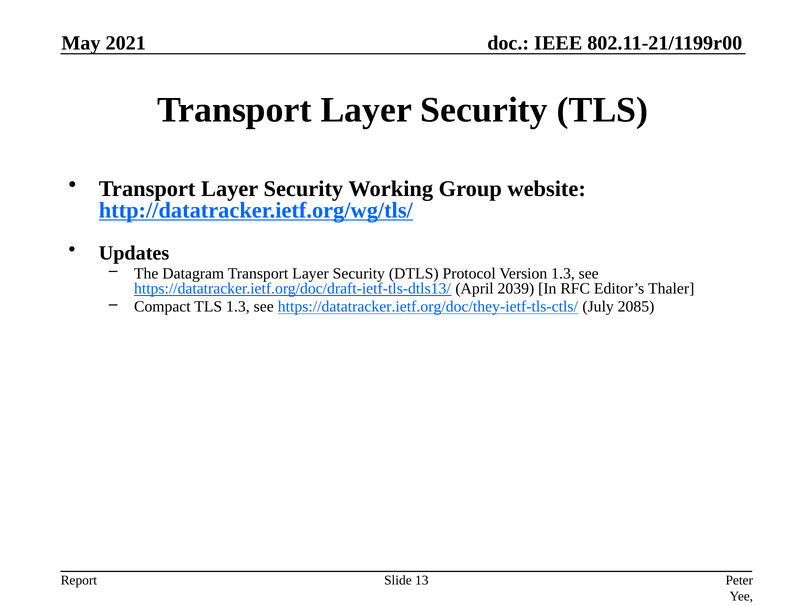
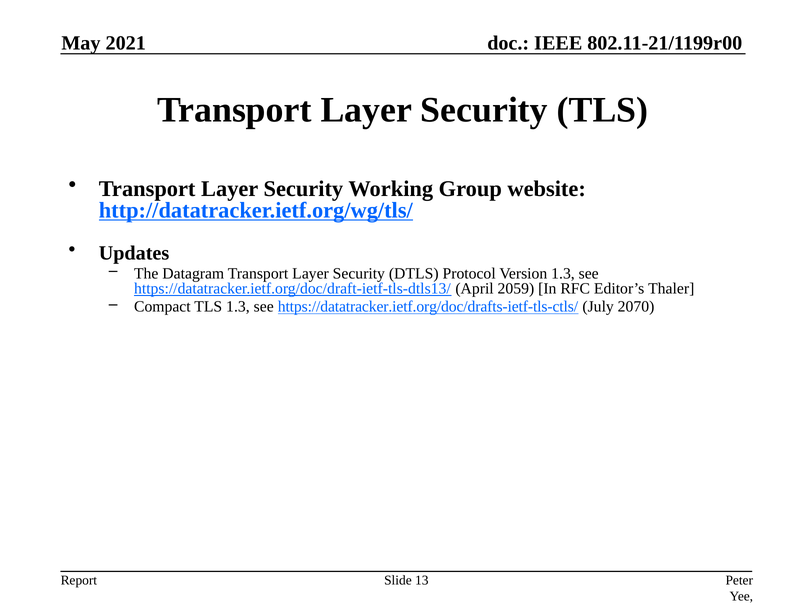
2039: 2039 -> 2059
https://datatracker.ietf.org/doc/they-ietf-tls-ctls/: https://datatracker.ietf.org/doc/they-ietf-tls-ctls/ -> https://datatracker.ietf.org/doc/drafts-ietf-tls-ctls/
2085: 2085 -> 2070
